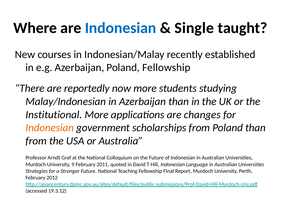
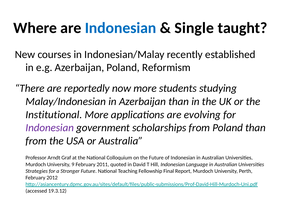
Poland Fellowship: Fellowship -> Reformism
changes: changes -> evolving
Indonesian at (50, 128) colour: orange -> purple
